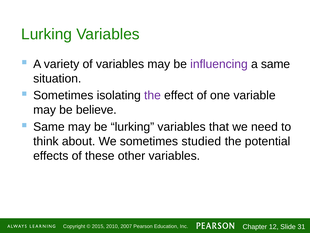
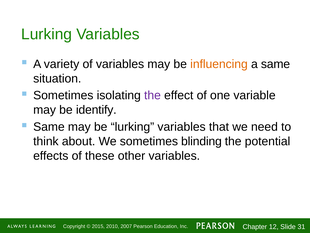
influencing colour: purple -> orange
believe: believe -> identify
studied: studied -> blinding
